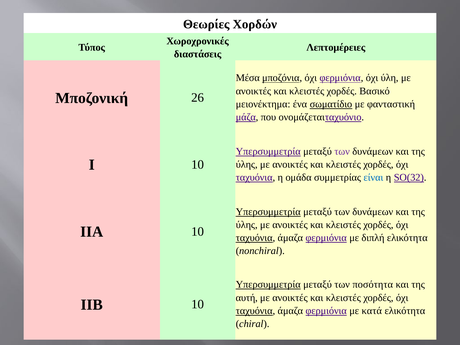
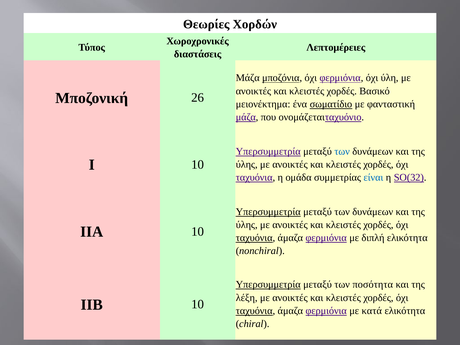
Μέσα at (248, 78): Μέσα -> Μάζα
των at (342, 151) colour: purple -> blue
αυτή: αυτή -> λέξη
